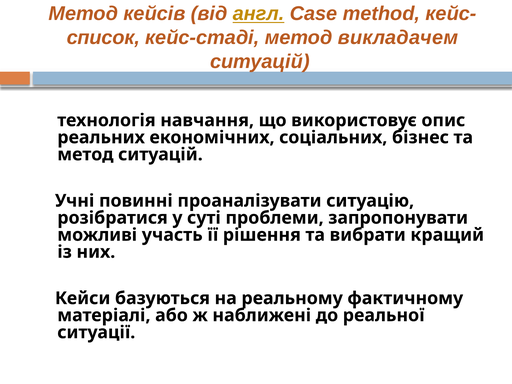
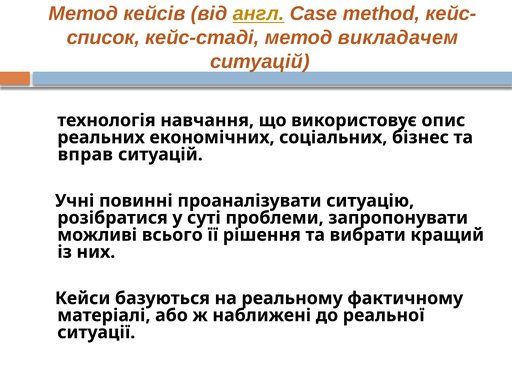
метод at (85, 154): метод -> вправ
участь: участь -> всього
